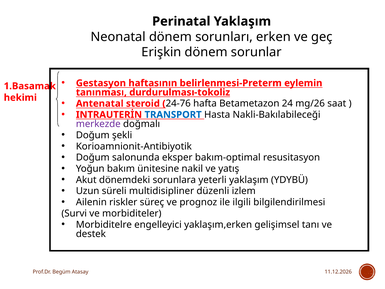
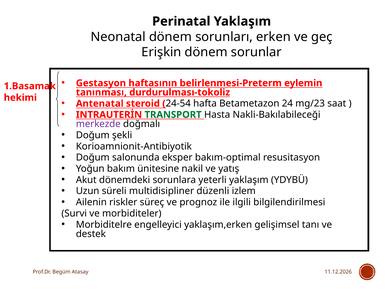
24-76: 24-76 -> 24-54
mg/26: mg/26 -> mg/23
TRANSPORT colour: blue -> green
